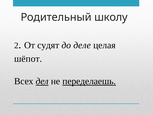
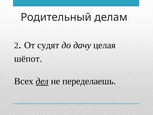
школу: школу -> делам
деле: деле -> дачу
переделаешь underline: present -> none
